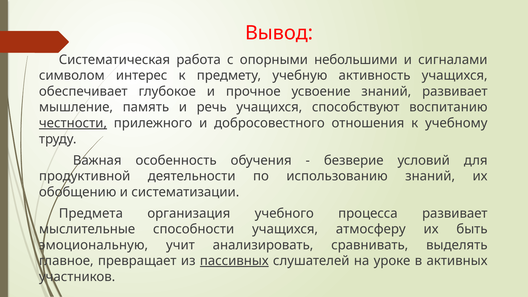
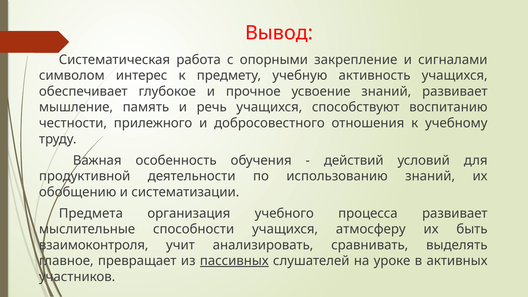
небольшими: небольшими -> закрепление
честности underline: present -> none
безверие: безверие -> действий
эмоциональную: эмоциональную -> взаимоконтроля
